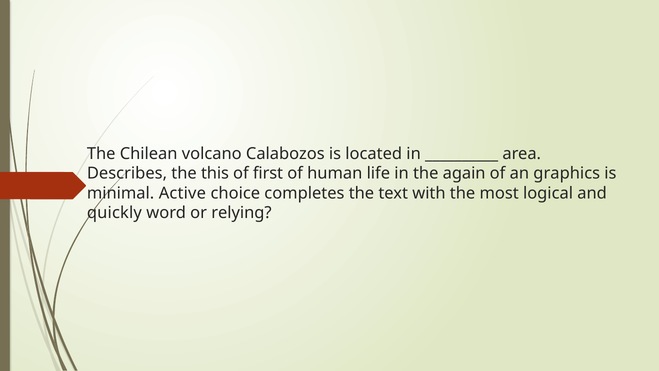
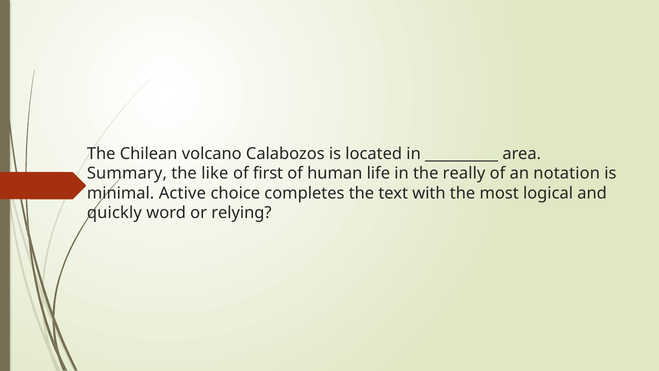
Describes: Describes -> Summary
this: this -> like
again: again -> really
graphics: graphics -> notation
